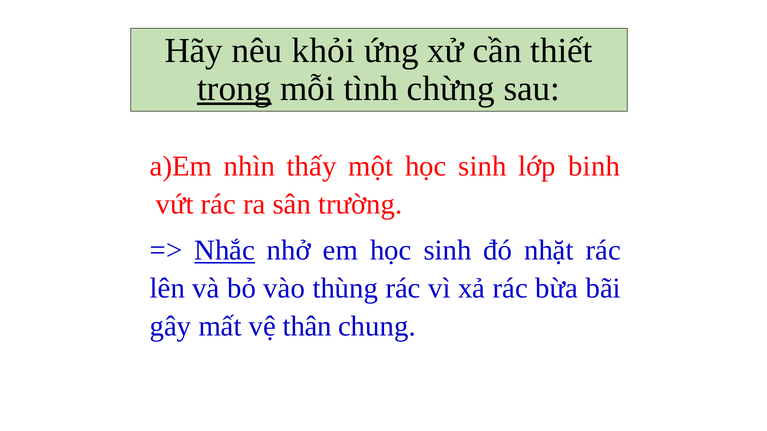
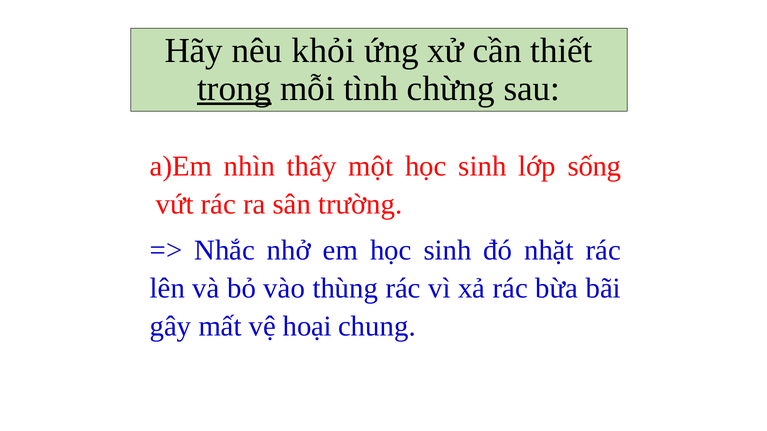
binh: binh -> sống
Nhắc underline: present -> none
thân: thân -> hoại
